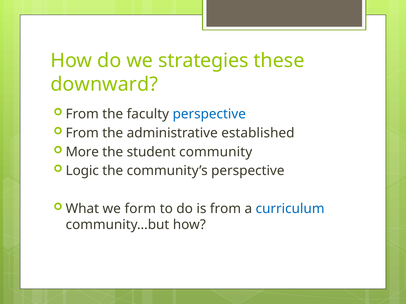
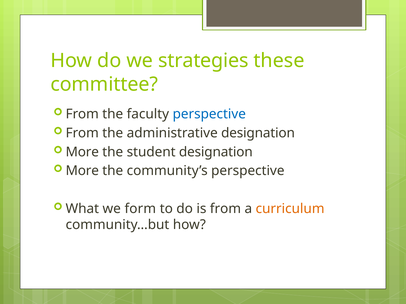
downward: downward -> committee
administrative established: established -> designation
student community: community -> designation
Logic at (82, 171): Logic -> More
curriculum colour: blue -> orange
